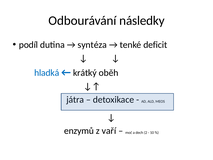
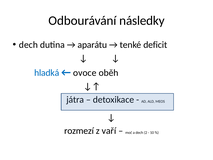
podíl at (28, 45): podíl -> dech
syntéza: syntéza -> aparátu
krátký: krátký -> ovoce
enzymů: enzymů -> rozmezí
